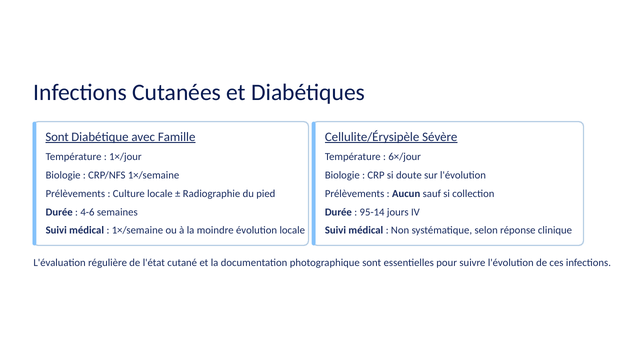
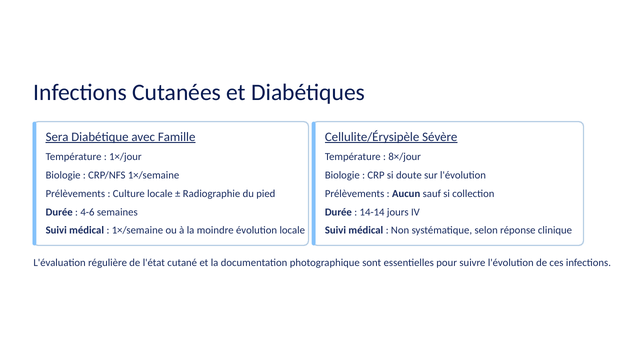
Sont at (57, 137): Sont -> Sera
6×/jour: 6×/jour -> 8×/jour
95-14: 95-14 -> 14-14
